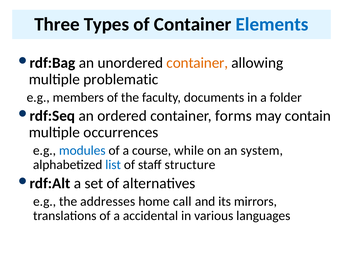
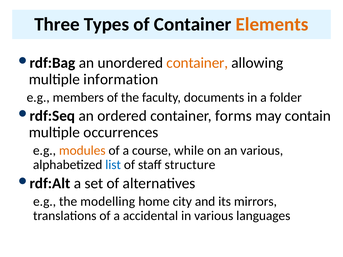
Elements colour: blue -> orange
problematic: problematic -> information
modules colour: blue -> orange
an system: system -> various
addresses: addresses -> modelling
call: call -> city
